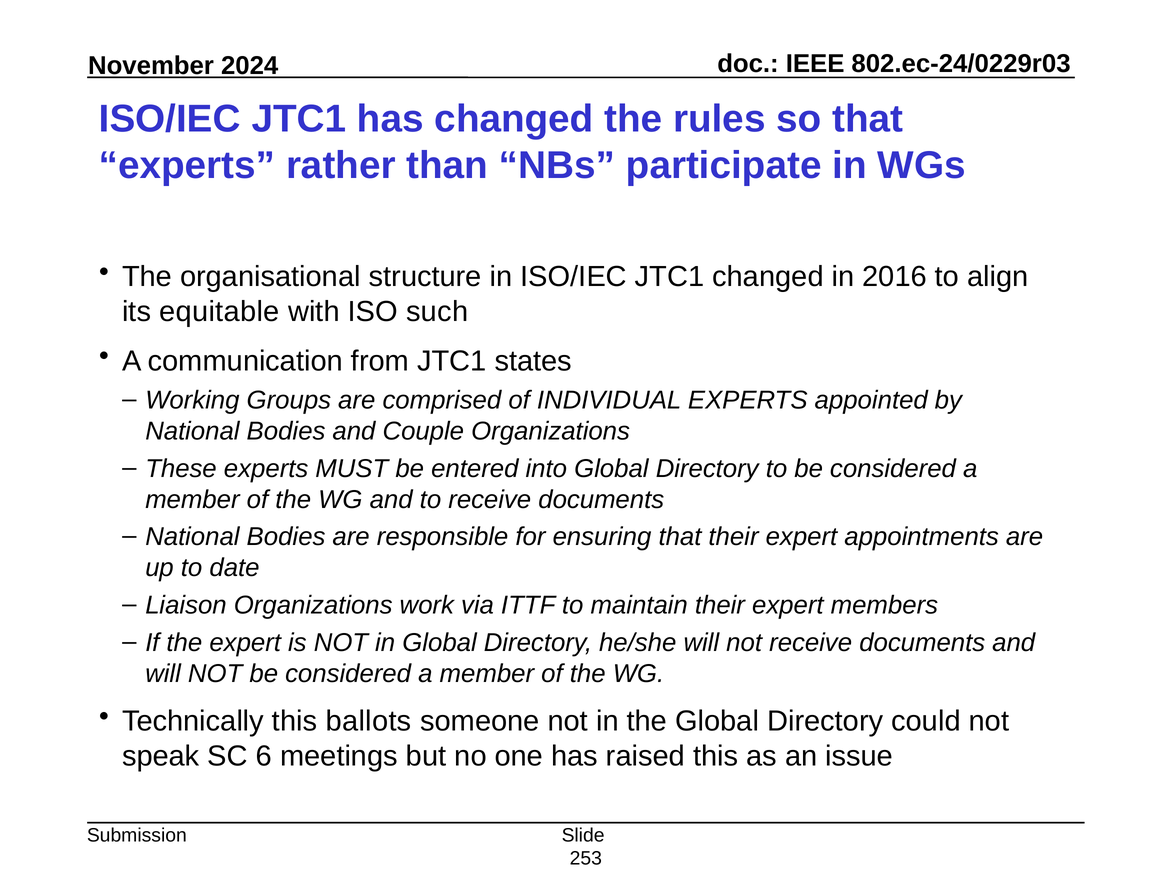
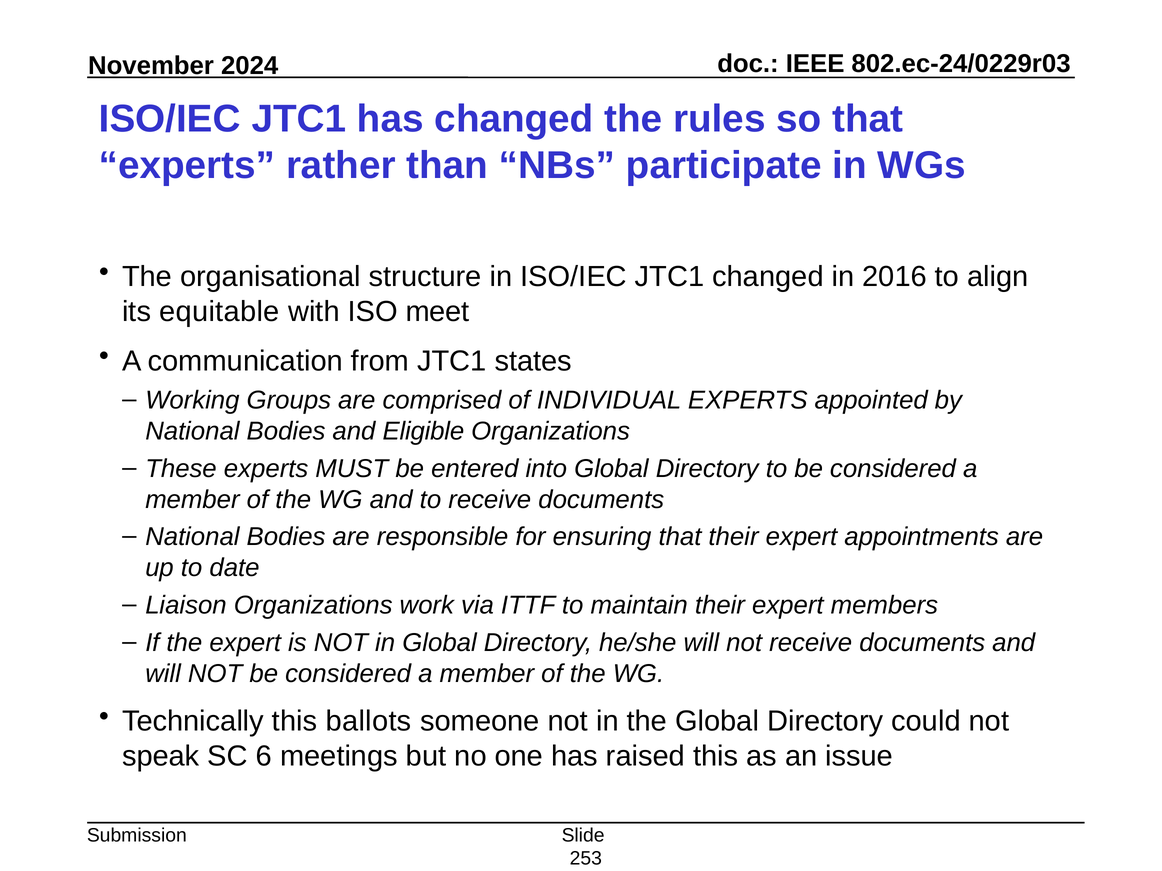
such: such -> meet
Couple: Couple -> Eligible
